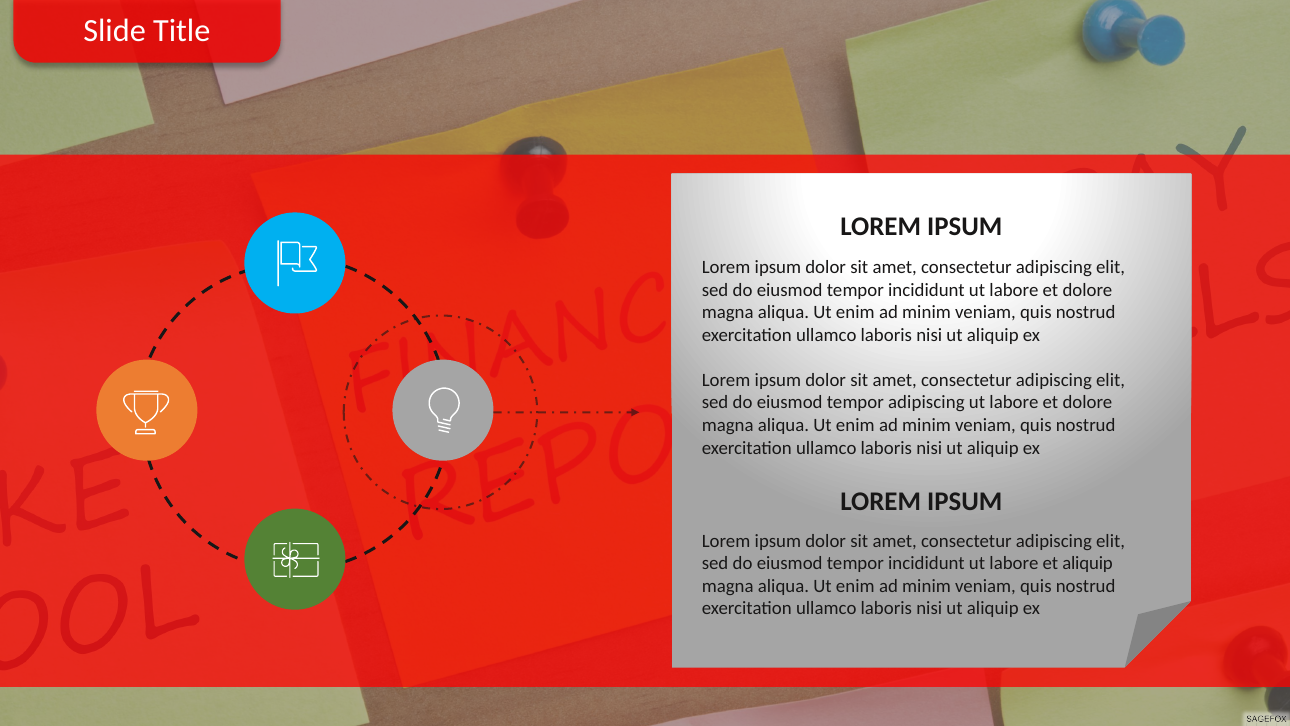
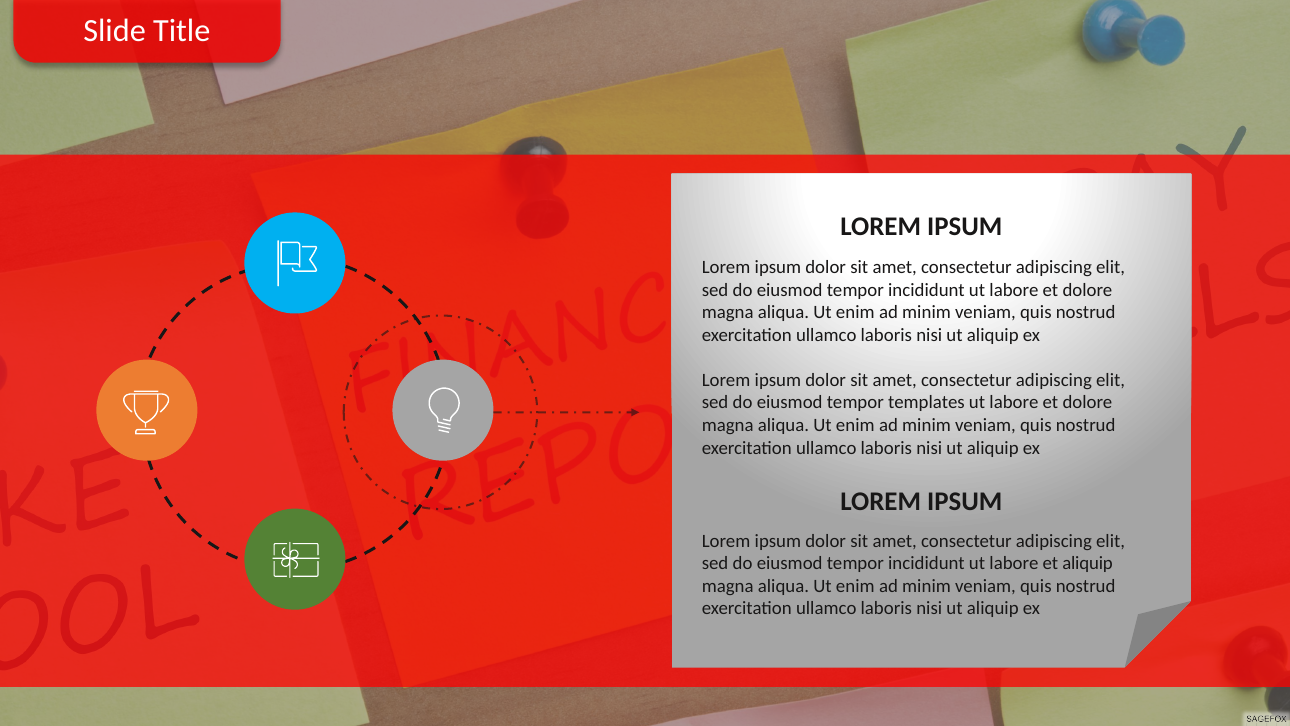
tempor adipiscing: adipiscing -> templates
